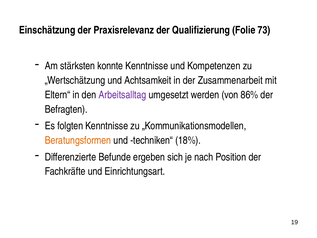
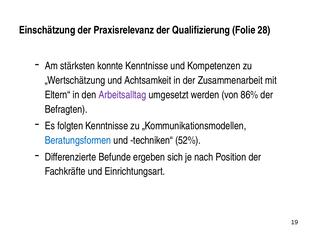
73: 73 -> 28
Beratungsformen colour: orange -> blue
18%: 18% -> 52%
